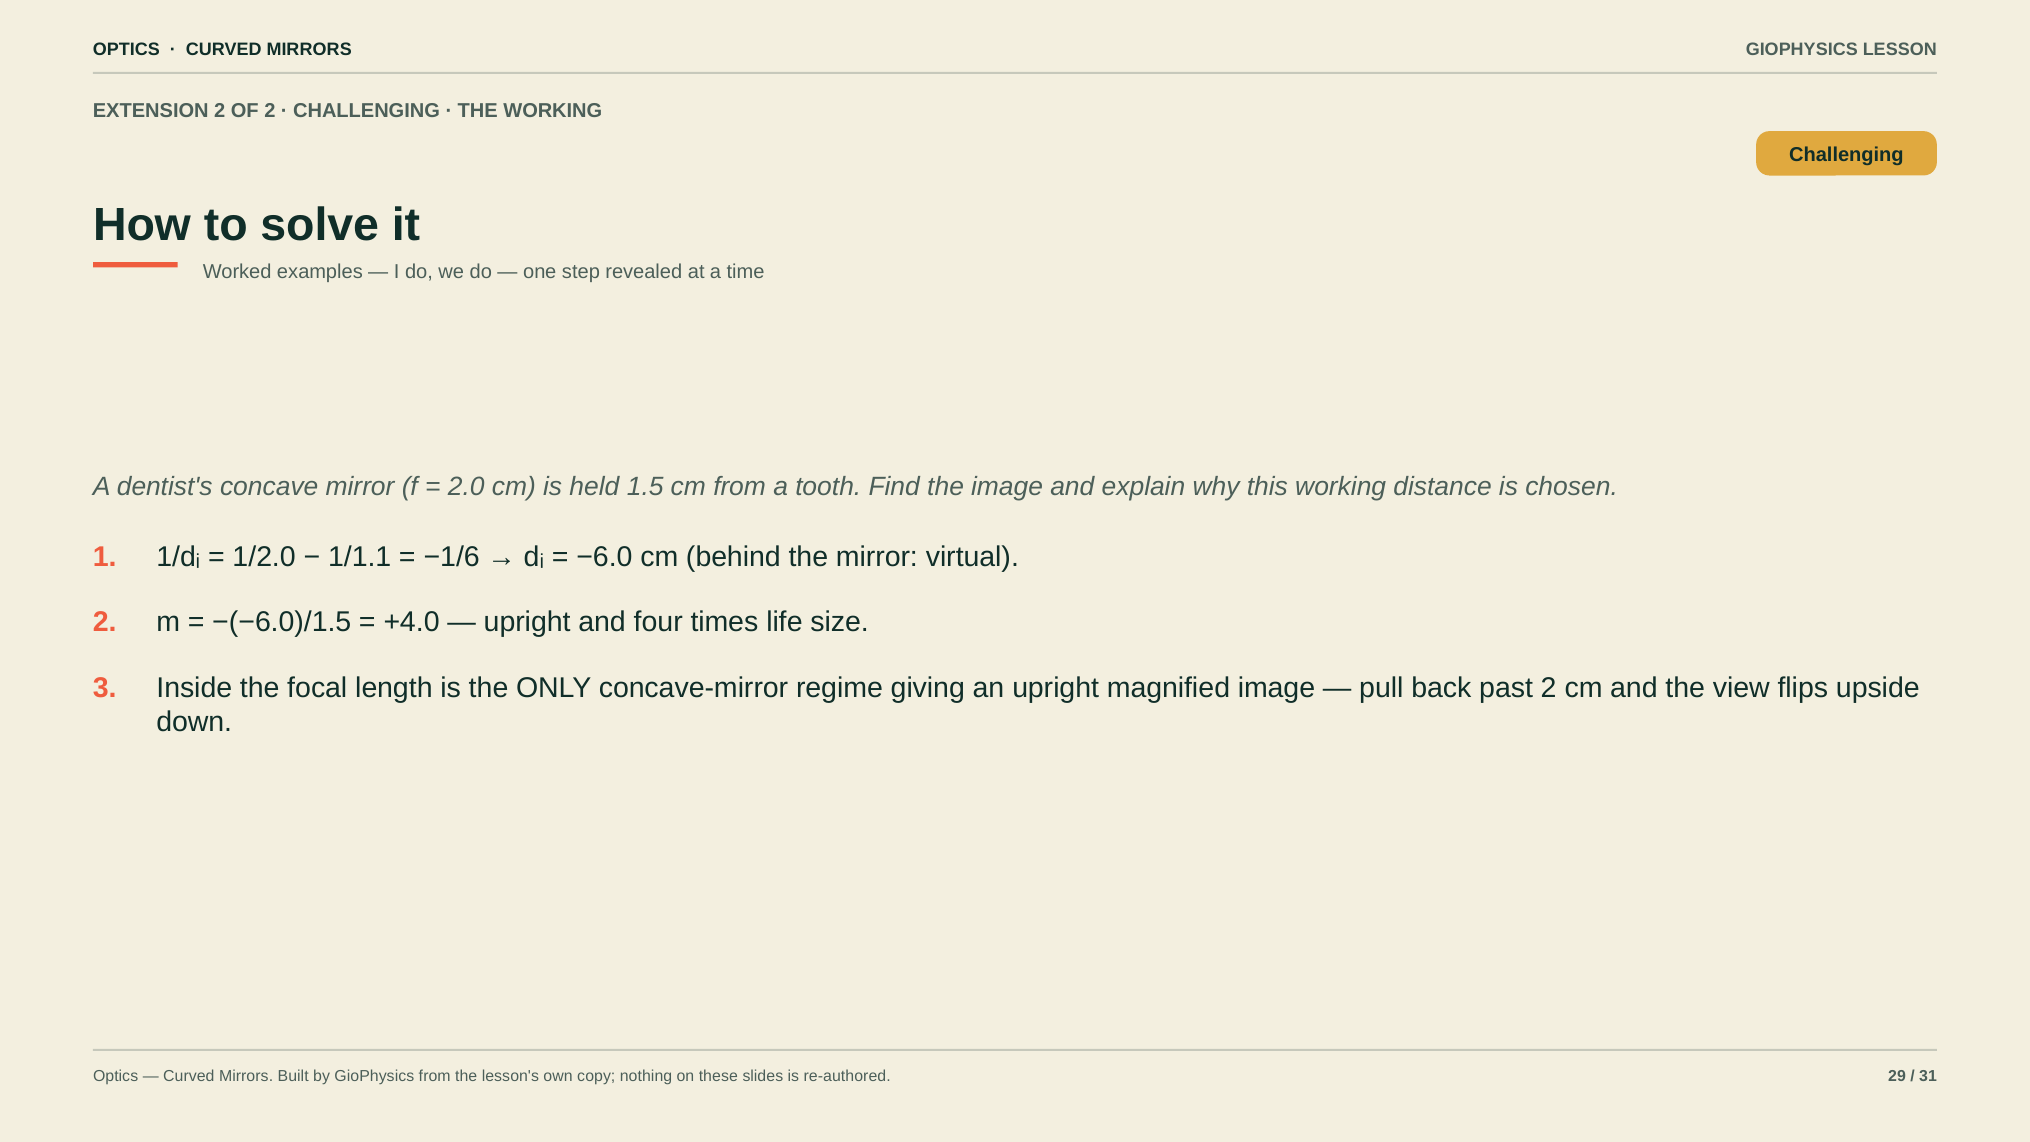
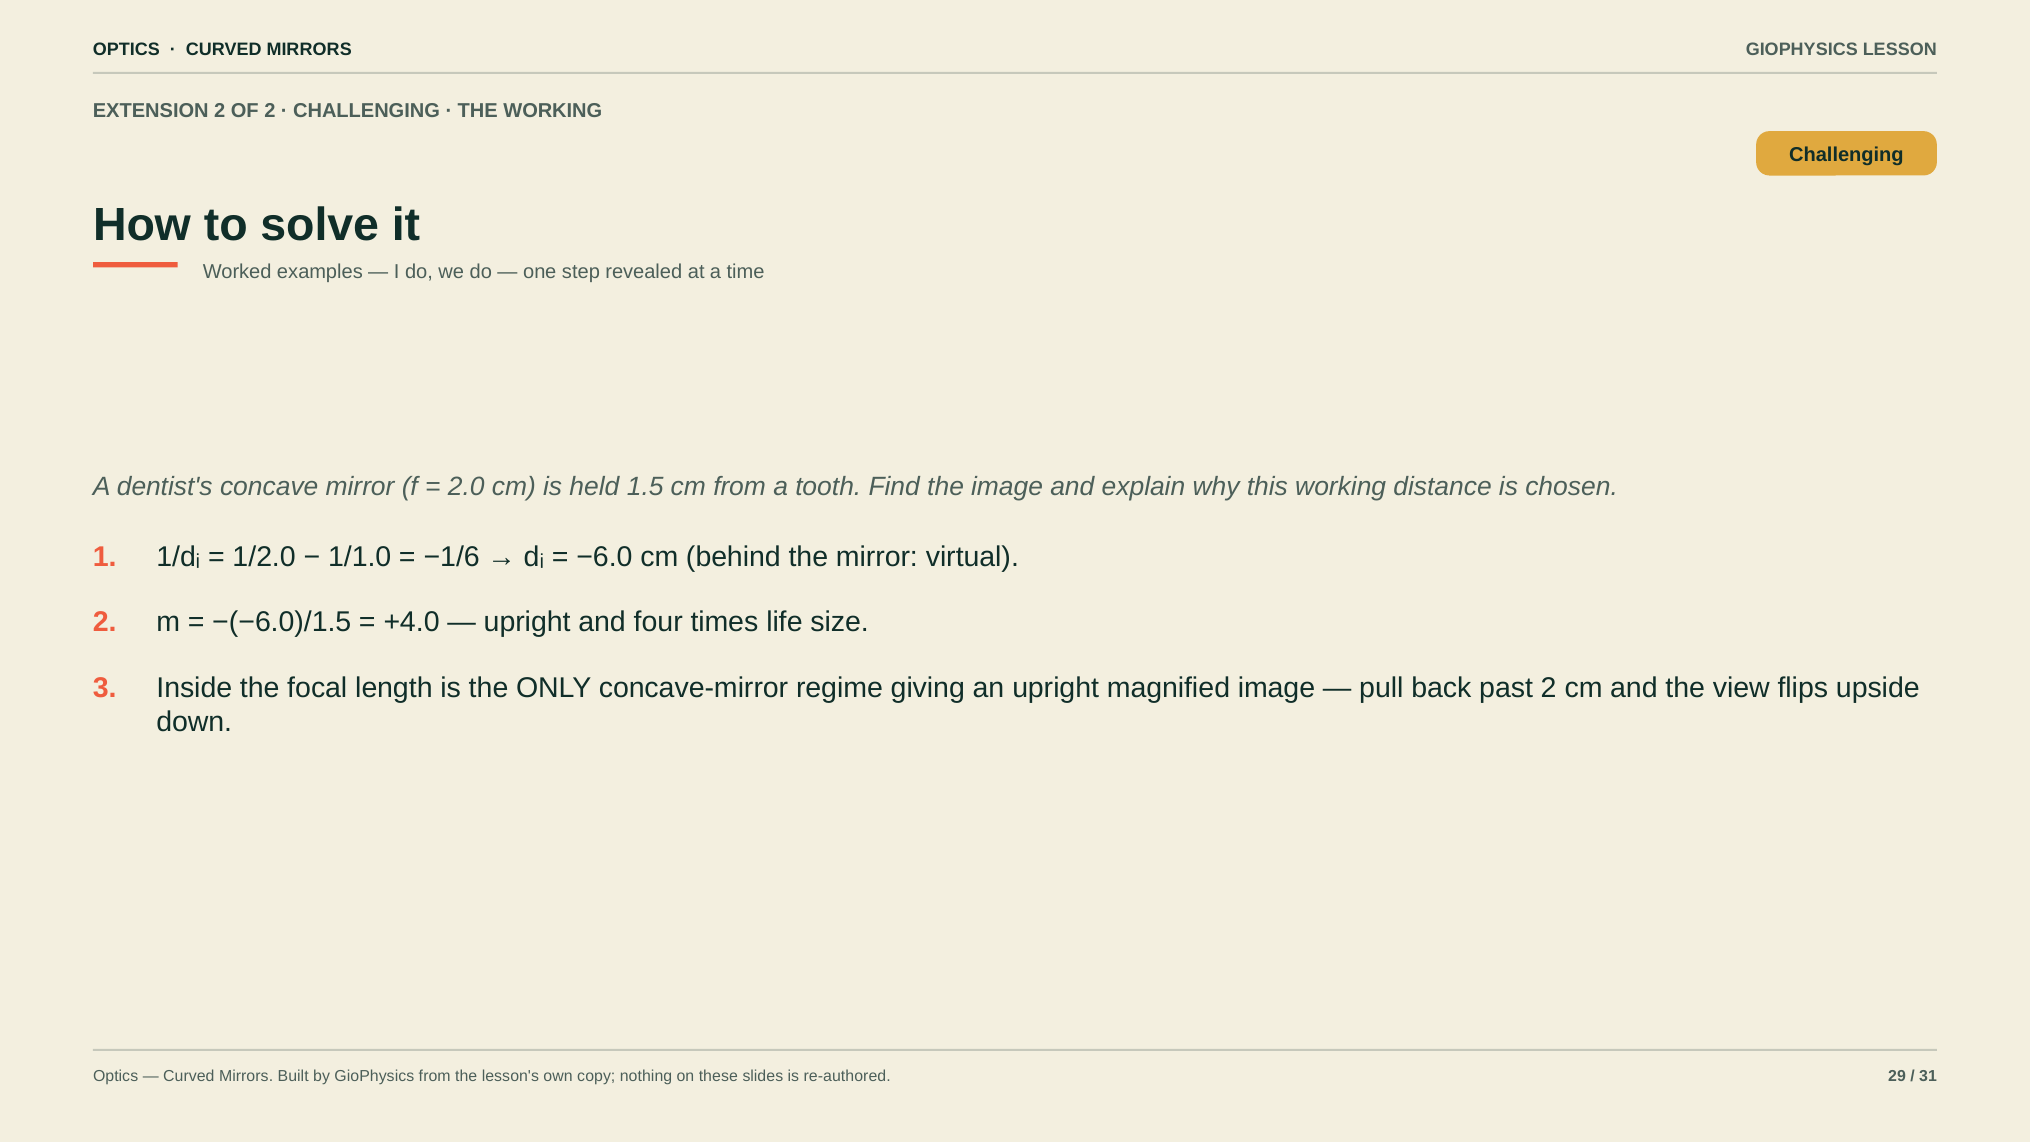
1/1.1: 1/1.1 -> 1/1.0
